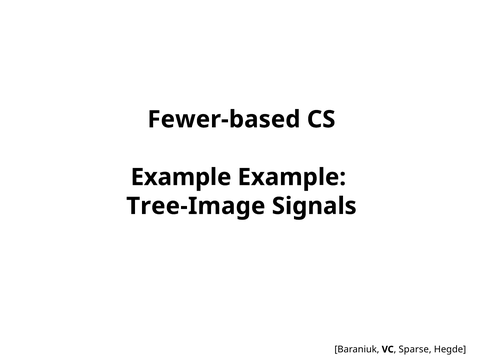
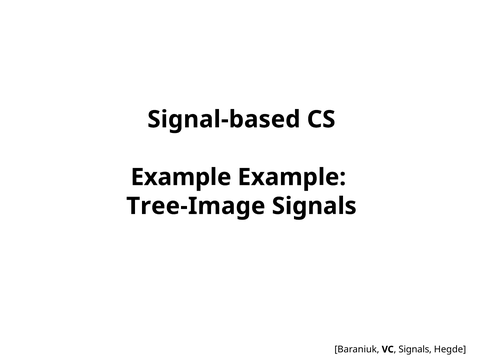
Fewer-based: Fewer-based -> Signal-based
VC Sparse: Sparse -> Signals
